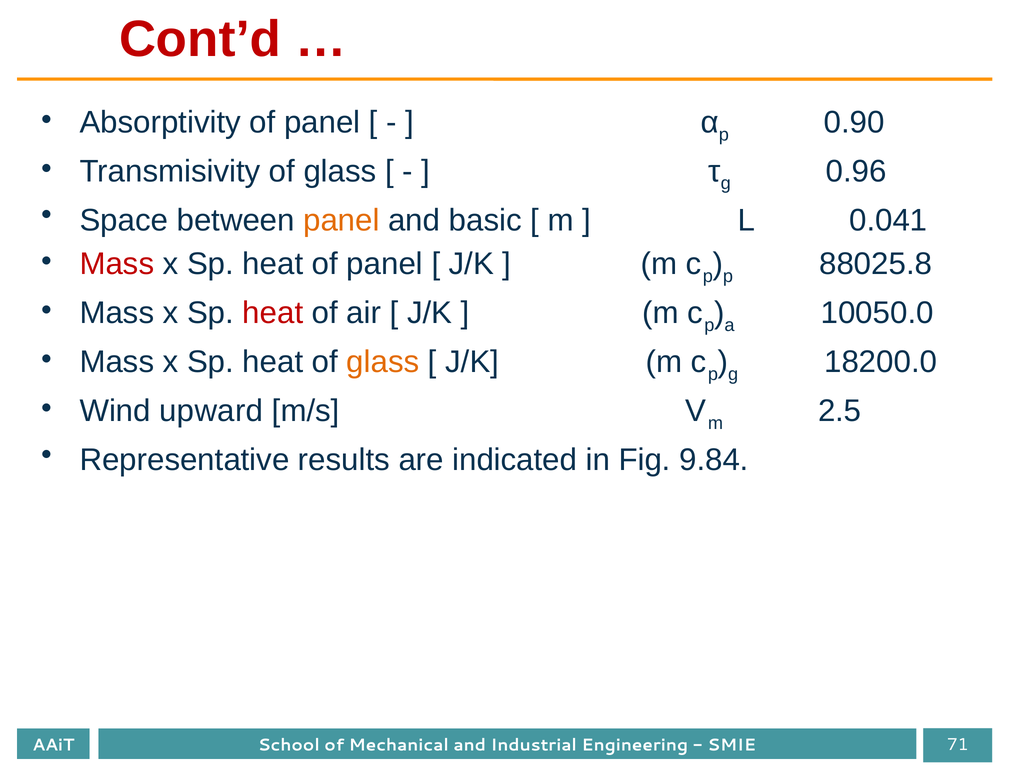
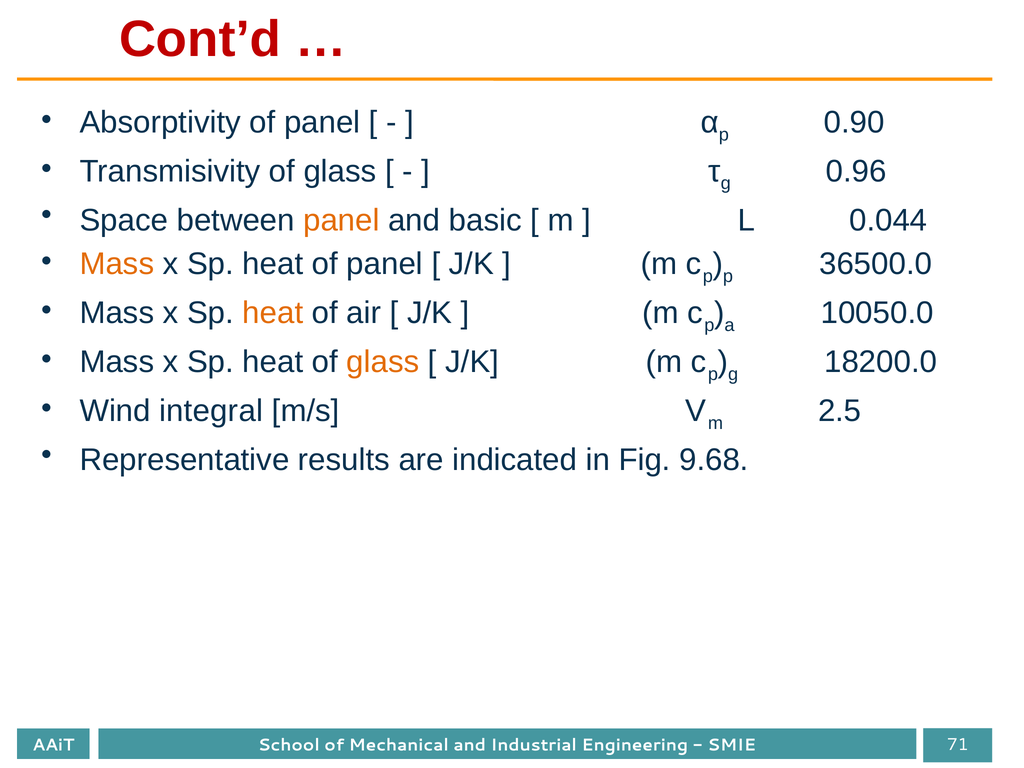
0.041: 0.041 -> 0.044
Mass at (117, 264) colour: red -> orange
88025.8: 88025.8 -> 36500.0
heat at (273, 313) colour: red -> orange
upward: upward -> integral
9.84: 9.84 -> 9.68
